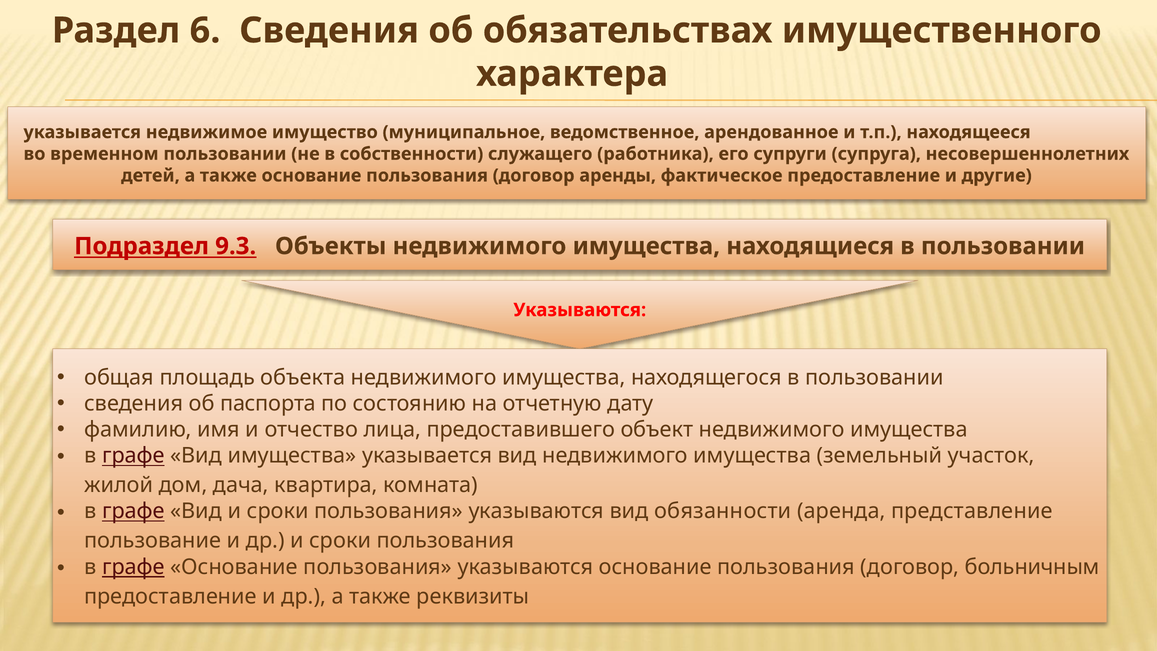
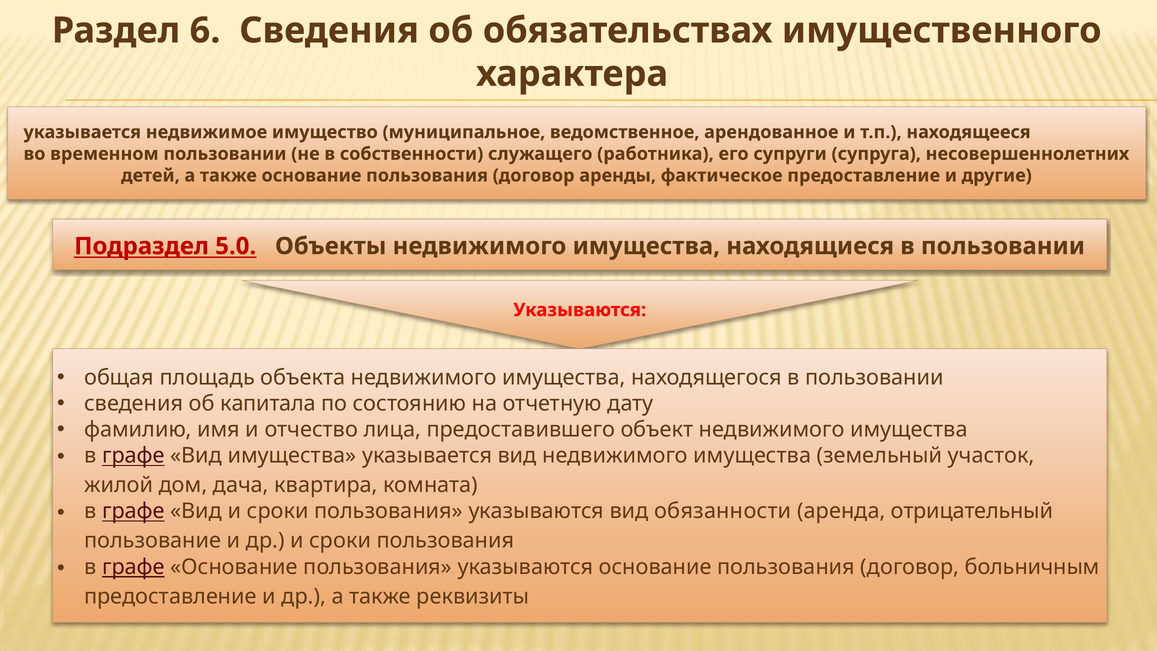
9.3: 9.3 -> 5.0
паспорта: паспорта -> капитала
представление: представление -> отрицательный
